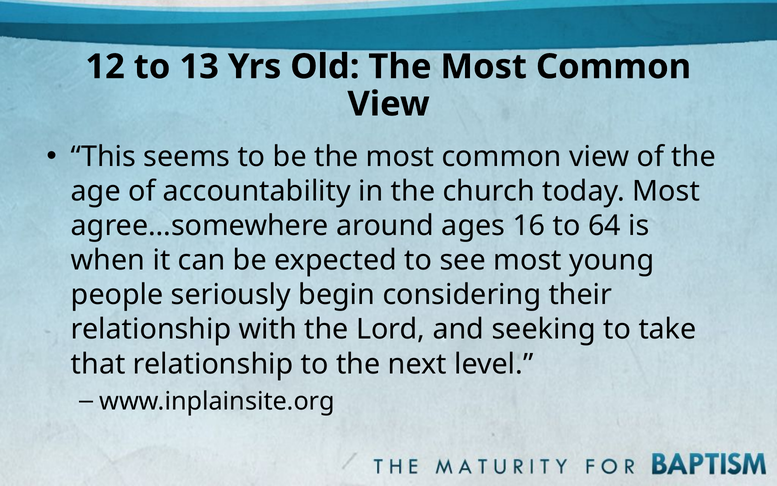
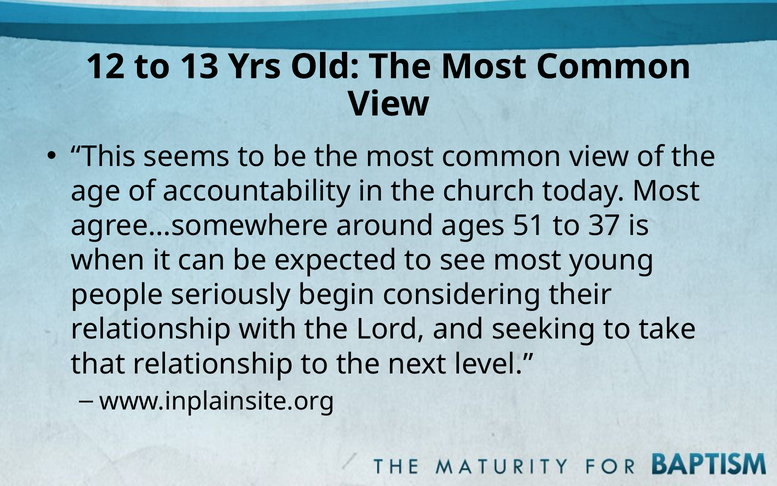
16: 16 -> 51
64: 64 -> 37
